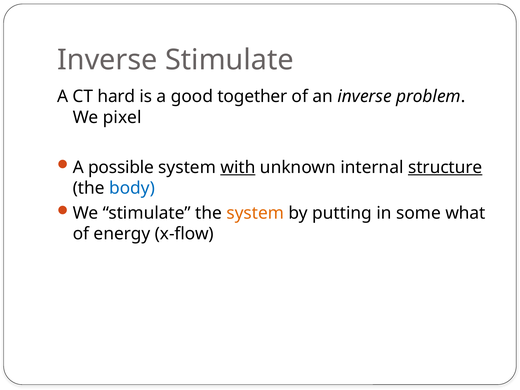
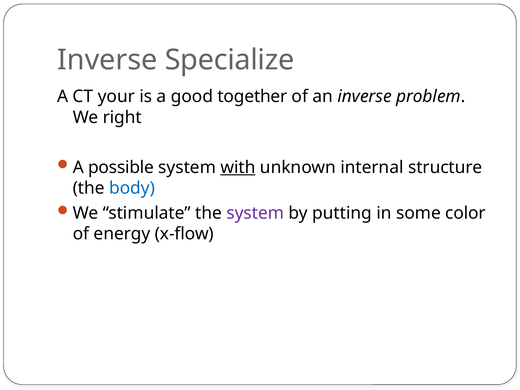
Inverse Stimulate: Stimulate -> Specialize
hard: hard -> your
pixel: pixel -> right
structure underline: present -> none
system at (255, 213) colour: orange -> purple
what: what -> color
